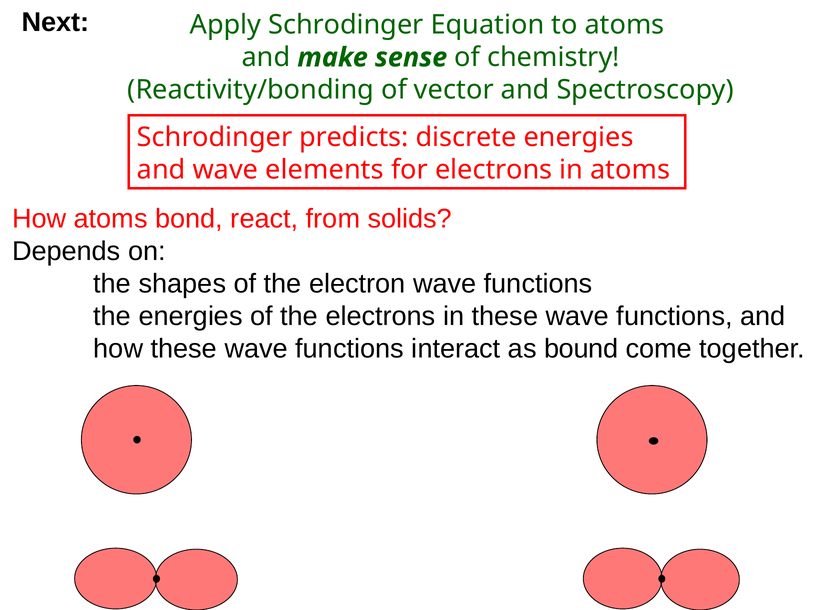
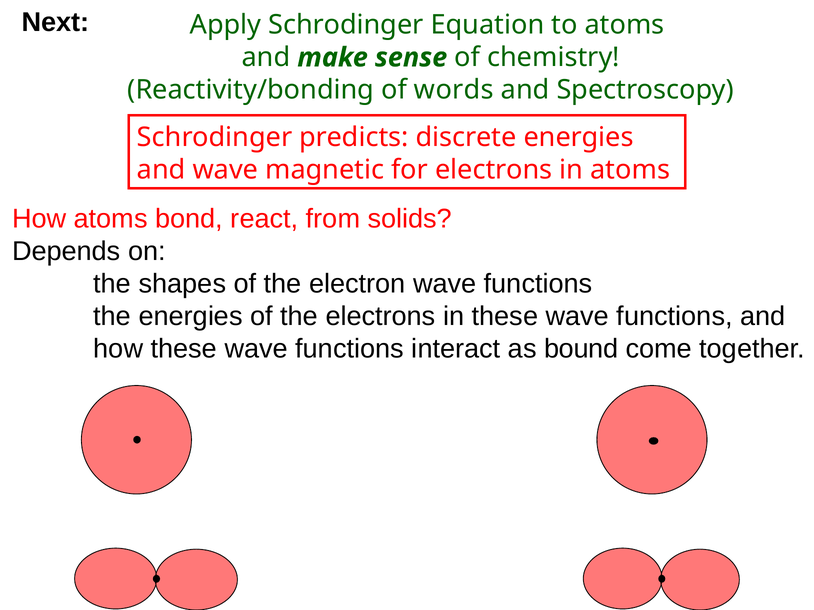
vector: vector -> words
elements: elements -> magnetic
